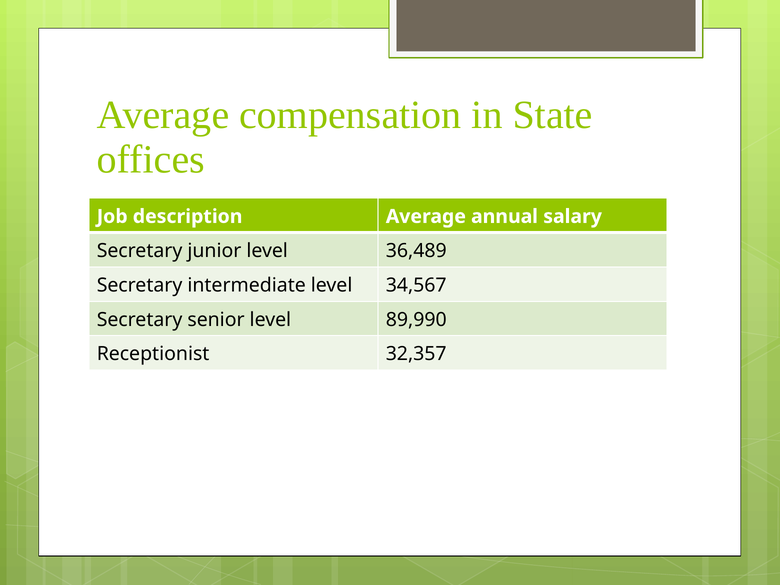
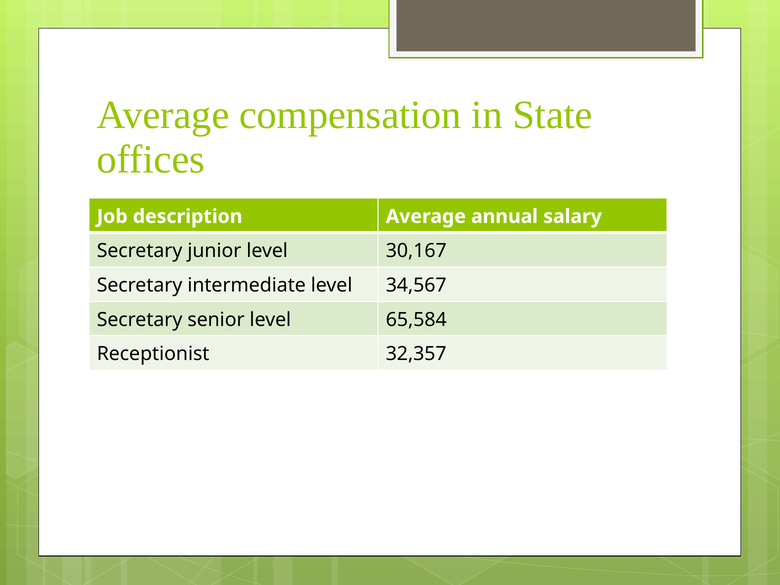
36,489: 36,489 -> 30,167
89,990: 89,990 -> 65,584
